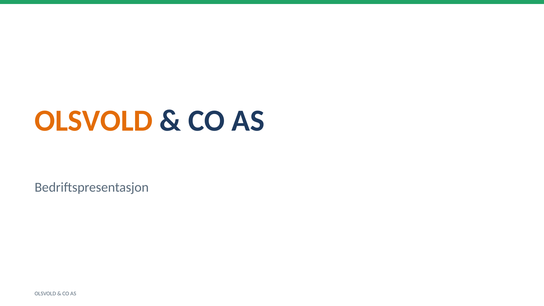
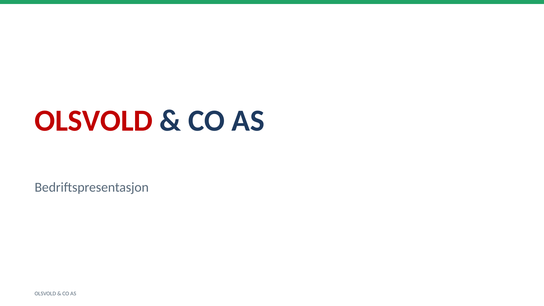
OLSVOLD at (94, 121) colour: orange -> red
